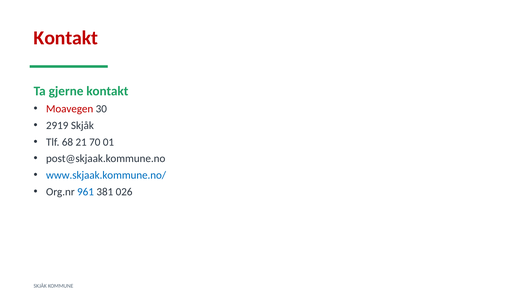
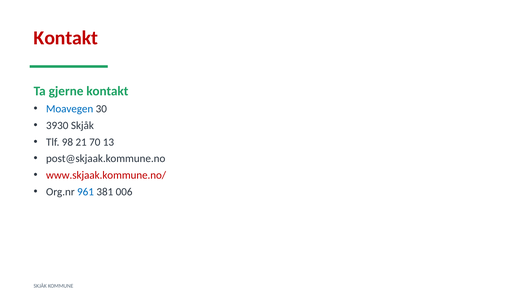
Moavegen colour: red -> blue
2919: 2919 -> 3930
68: 68 -> 98
01: 01 -> 13
www.skjaak.kommune.no/ colour: blue -> red
026: 026 -> 006
